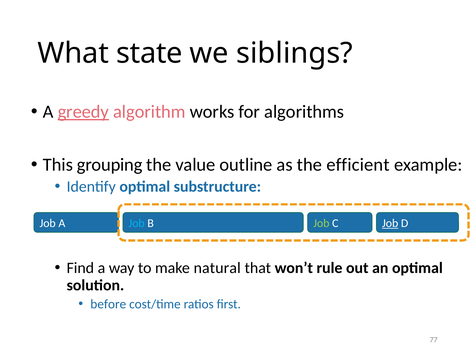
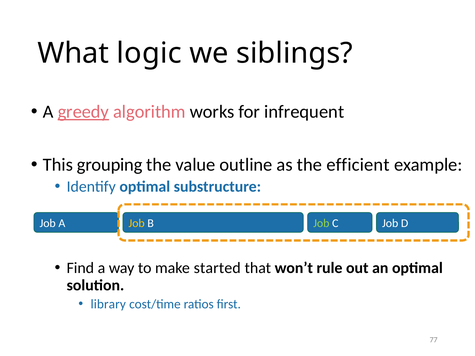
state: state -> logic
algorithms: algorithms -> infrequent
Job at (137, 223) colour: light blue -> yellow
Job at (390, 223) underline: present -> none
natural: natural -> started
before: before -> library
